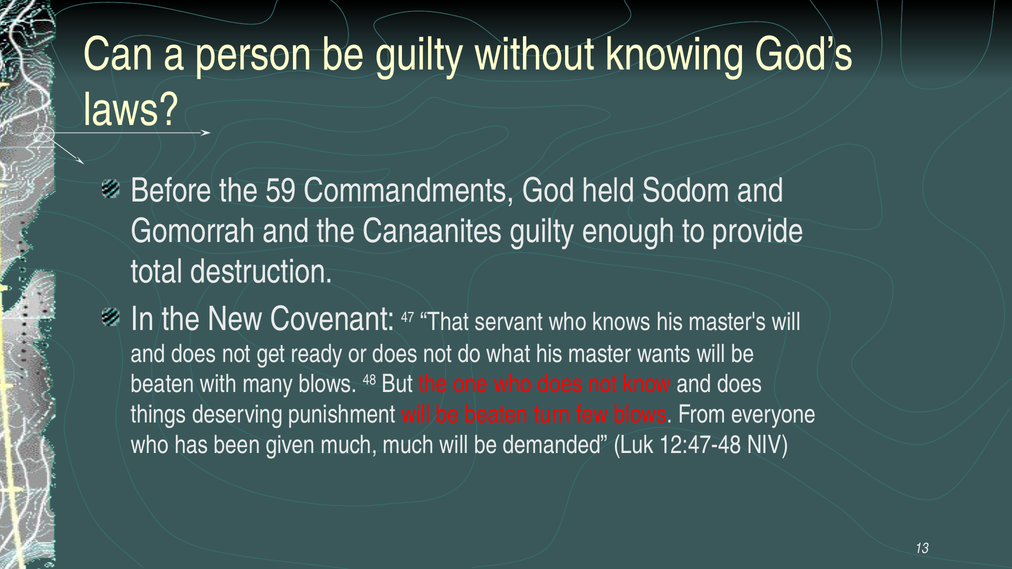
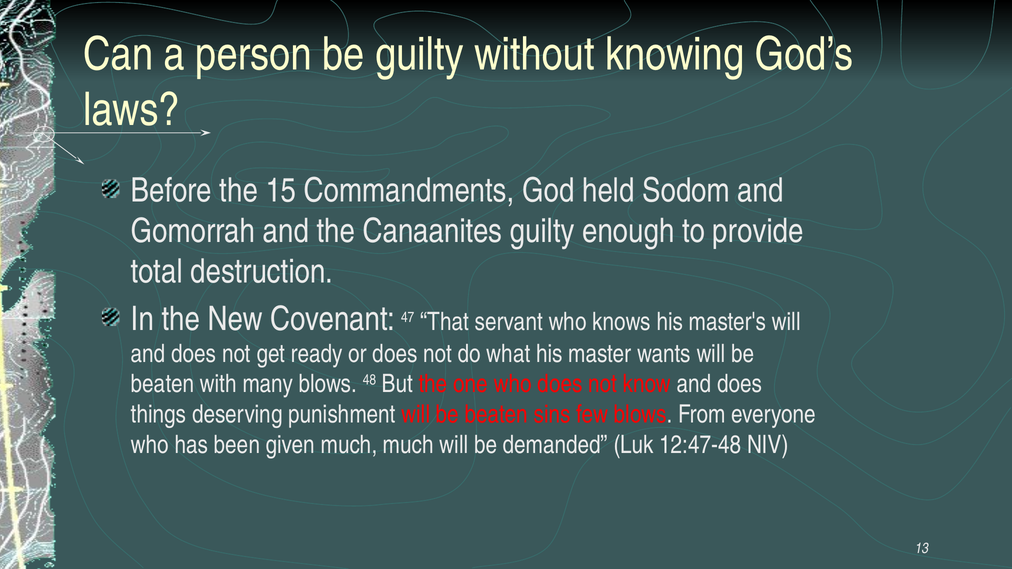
59: 59 -> 15
turn: turn -> sins
